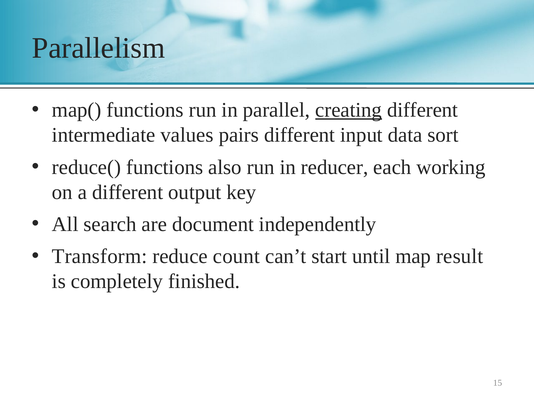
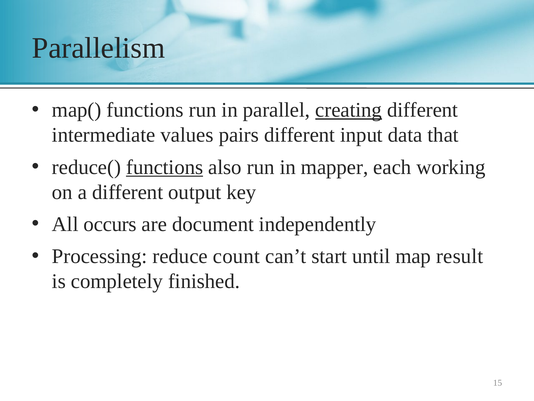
sort: sort -> that
functions at (165, 167) underline: none -> present
reducer: reducer -> mapper
search: search -> occurs
Transform: Transform -> Processing
